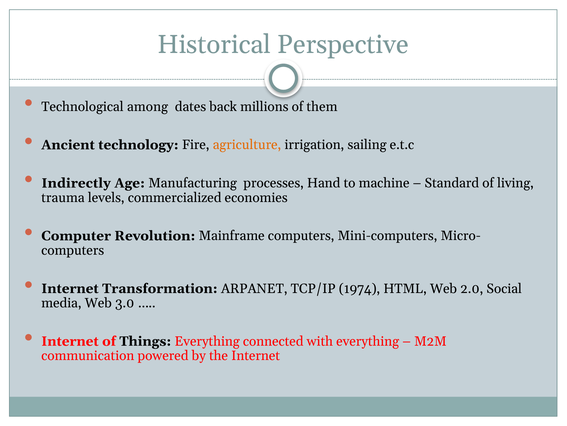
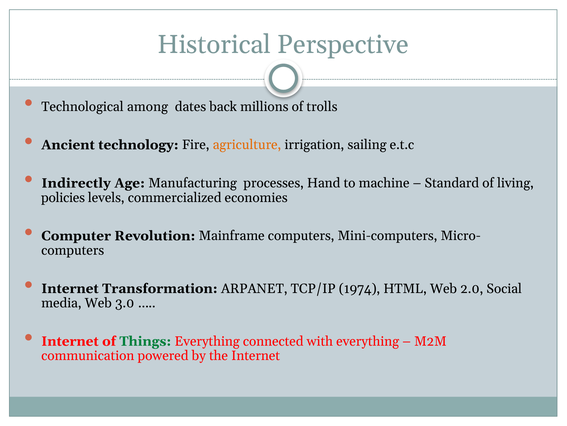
them: them -> trolls
trauma: trauma -> policies
Things colour: black -> green
